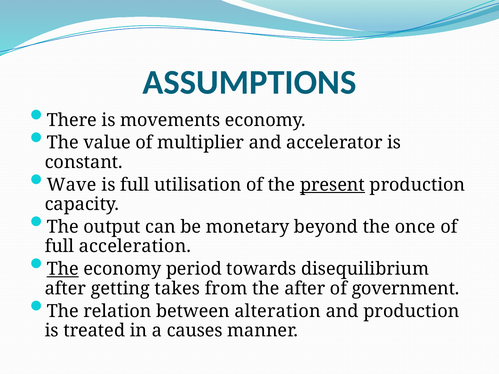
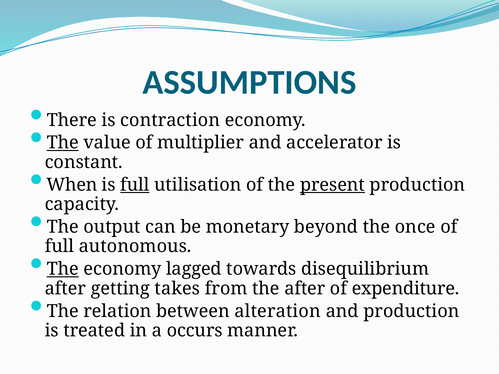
movements: movements -> contraction
The at (63, 143) underline: none -> present
Wave: Wave -> When
full at (135, 185) underline: none -> present
acceleration: acceleration -> autonomous
period: period -> lagged
government: government -> expenditure
causes: causes -> occurs
